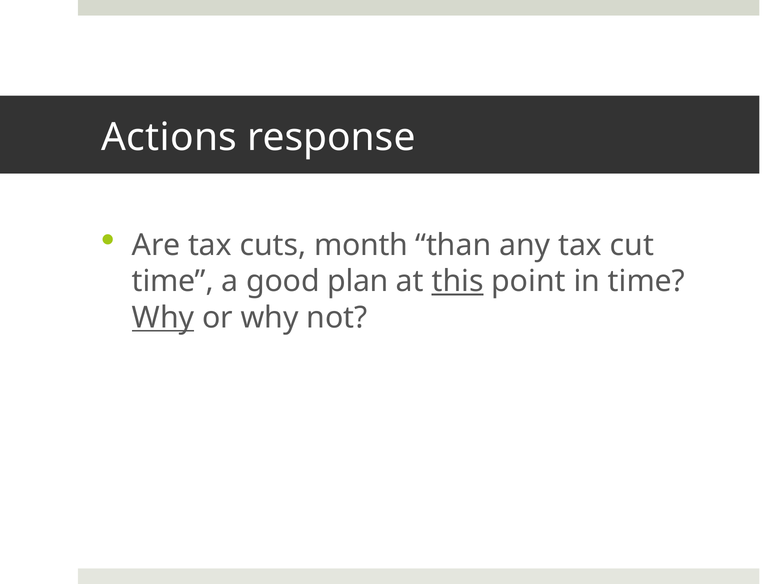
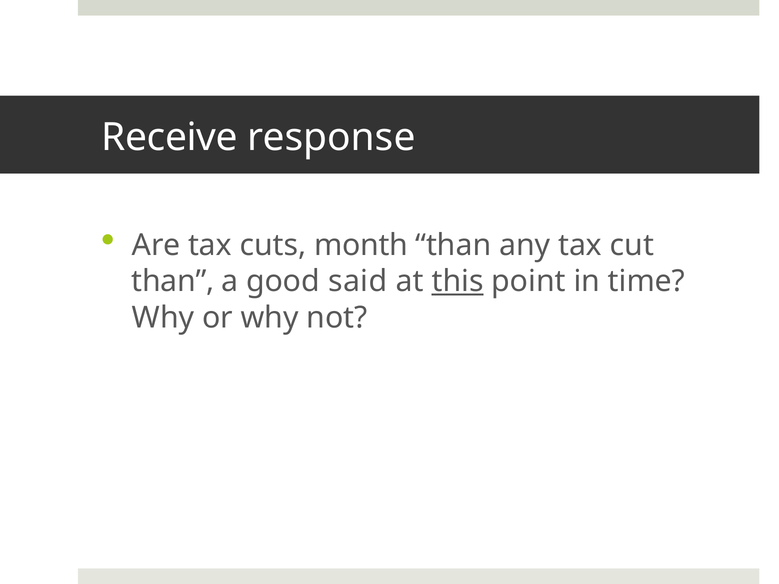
Actions: Actions -> Receive
time at (173, 282): time -> than
plan: plan -> said
Why at (163, 318) underline: present -> none
